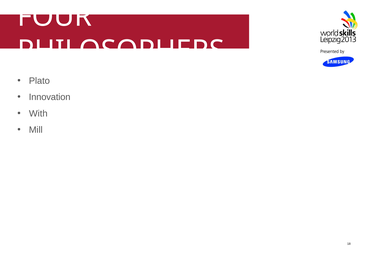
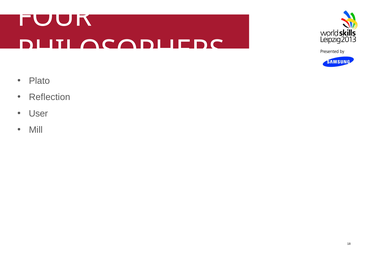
Innovation: Innovation -> Reflection
With: With -> User
